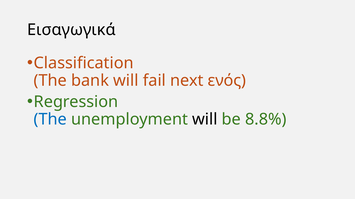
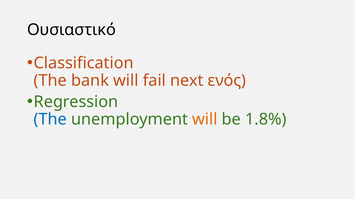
Εισαγωγικά: Εισαγωγικά -> Ουσιαστικό
will at (205, 120) colour: black -> orange
8.8%: 8.8% -> 1.8%
